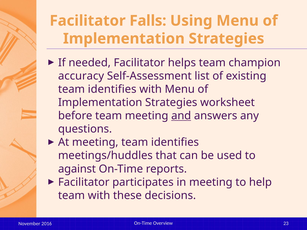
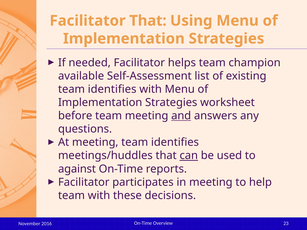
Facilitator Falls: Falls -> That
accuracy: accuracy -> available
can underline: none -> present
